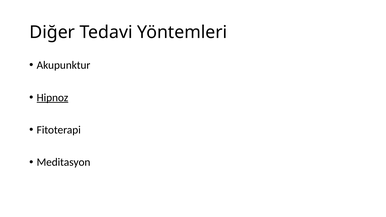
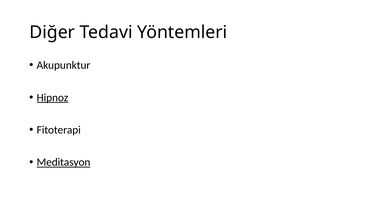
Meditasyon underline: none -> present
